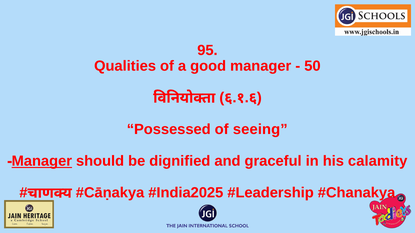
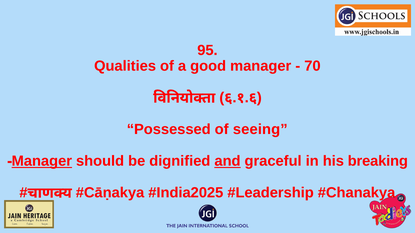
50: 50 -> 70
and underline: none -> present
calamity: calamity -> breaking
